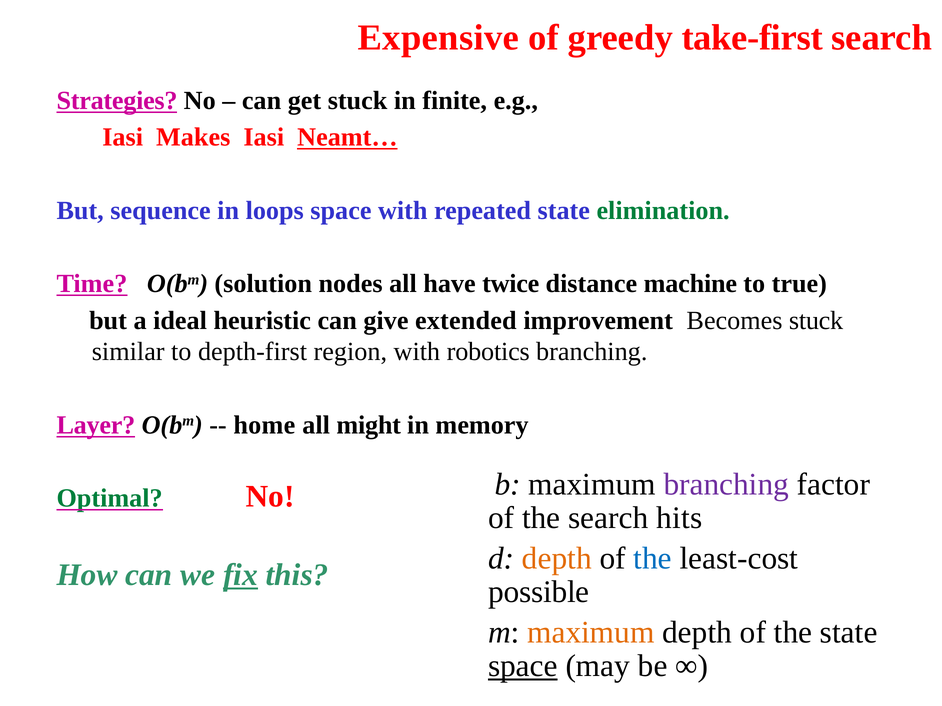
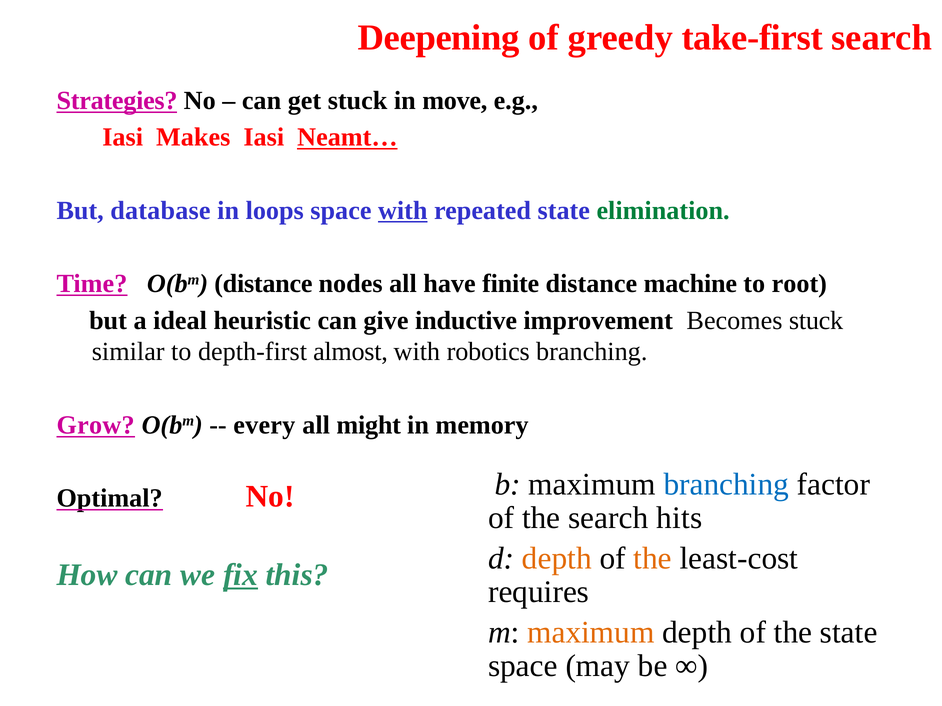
Expensive: Expensive -> Deepening
finite: finite -> move
sequence: sequence -> database
with at (403, 211) underline: none -> present
O(bm solution: solution -> distance
twice: twice -> finite
true: true -> root
extended: extended -> inductive
region: region -> almost
Layer: Layer -> Grow
home: home -> every
branching at (726, 485) colour: purple -> blue
Optimal colour: green -> black
the at (653, 559) colour: blue -> orange
possible: possible -> requires
space at (523, 667) underline: present -> none
